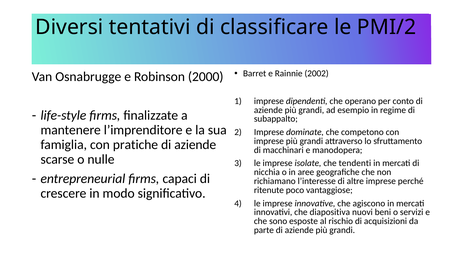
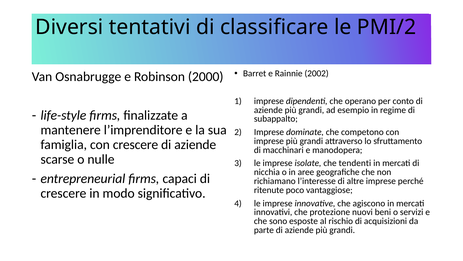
con pratiche: pratiche -> crescere
diapositiva: diapositiva -> protezione
